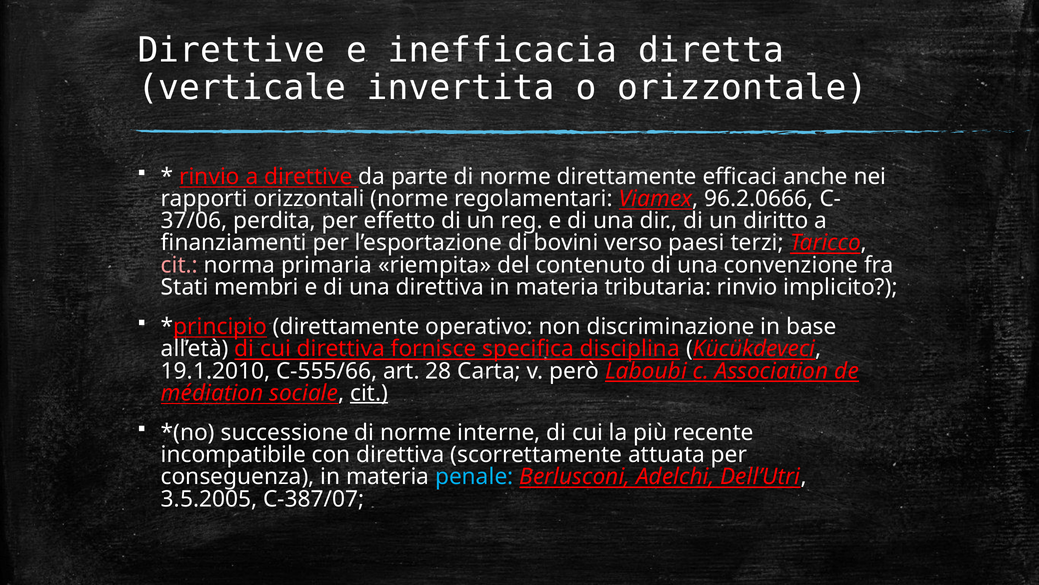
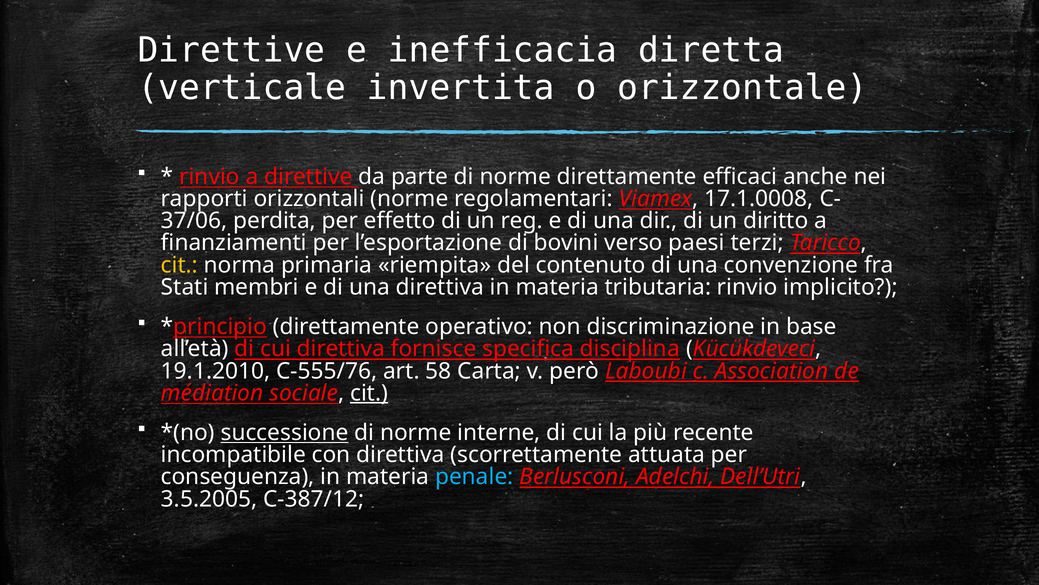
96.2.0666: 96.2.0666 -> 17.1.0008
cit at (180, 265) colour: pink -> yellow
C-555/66: C-555/66 -> C-555/76
28: 28 -> 58
successione underline: none -> present
C-387/07: C-387/07 -> C-387/12
